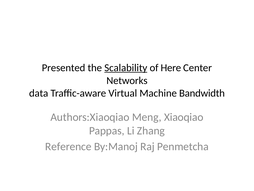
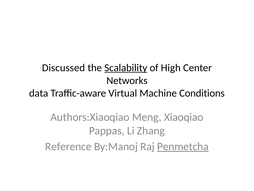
Presented: Presented -> Discussed
Here: Here -> High
Bandwidth: Bandwidth -> Conditions
Penmetcha underline: none -> present
